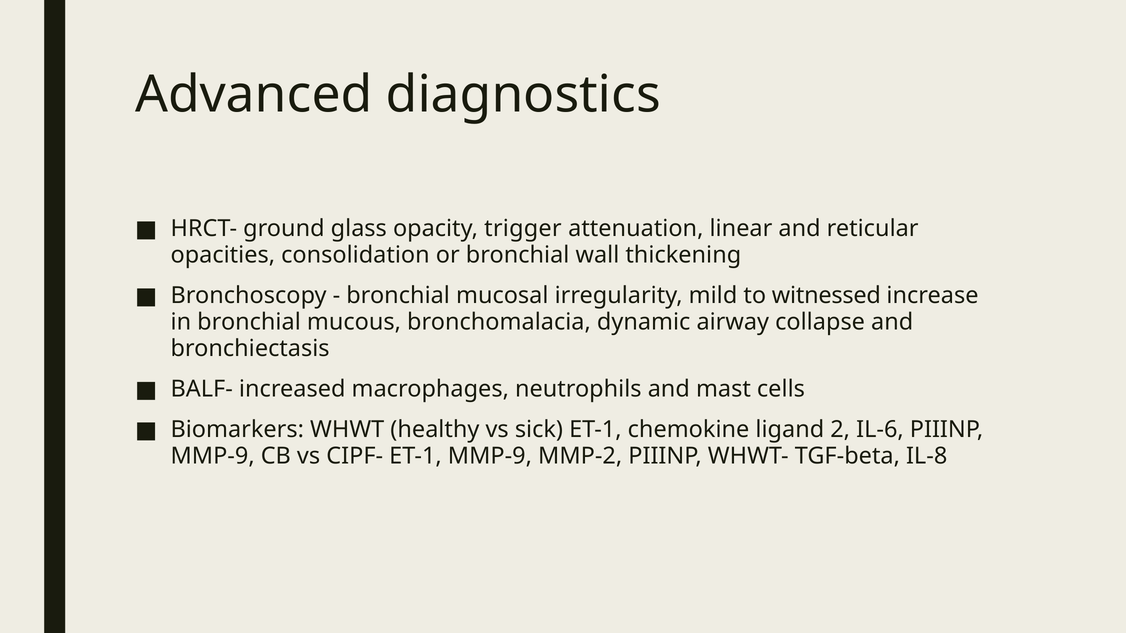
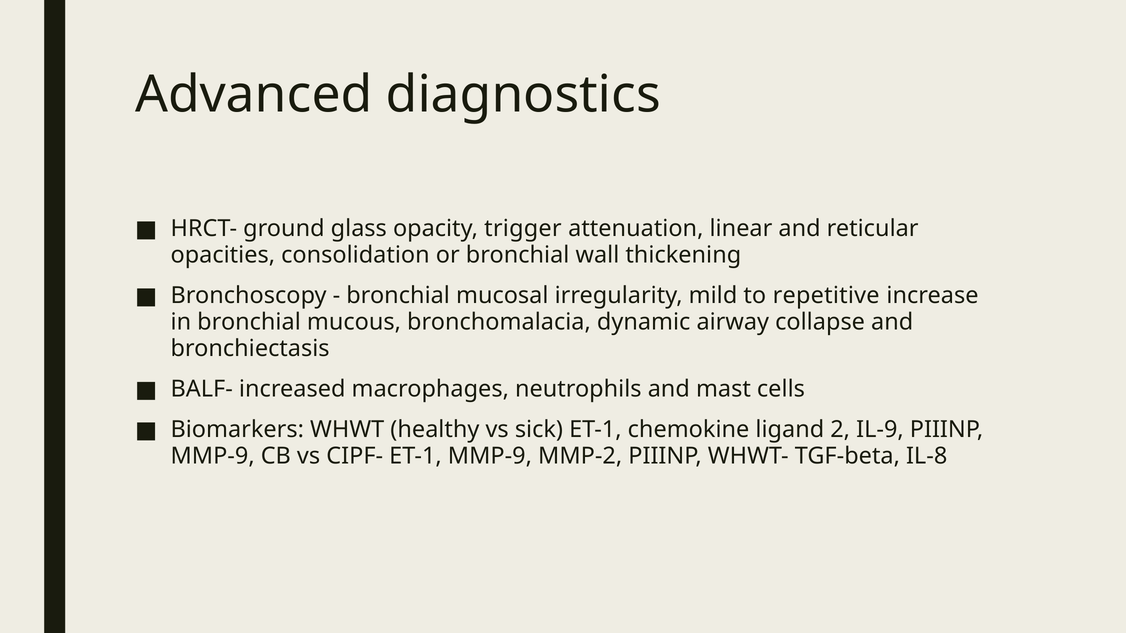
witnessed: witnessed -> repetitive
IL-6: IL-6 -> IL-9
